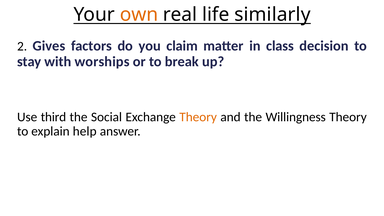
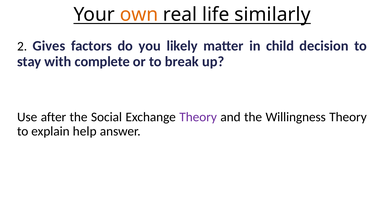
claim: claim -> likely
class: class -> child
worships: worships -> complete
third: third -> after
Theory at (198, 117) colour: orange -> purple
